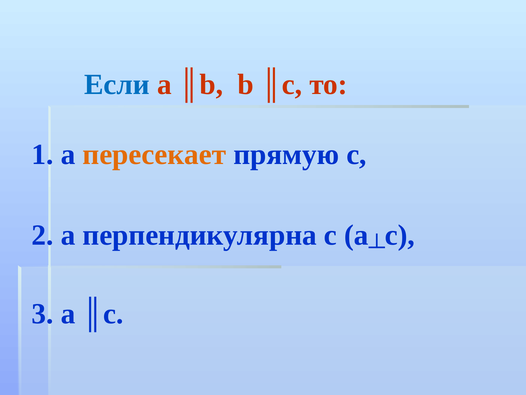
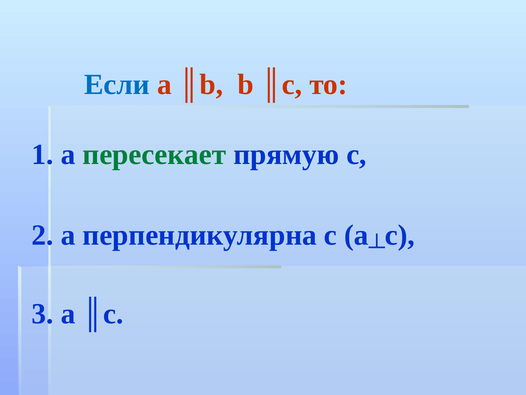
пересекает colour: orange -> green
